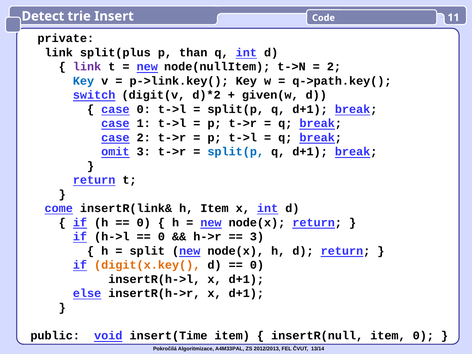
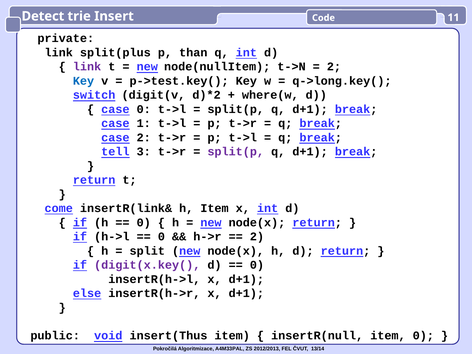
p->link.key(: p->link.key( -> p->test.key(
q->path.key(: q->path.key( -> q->long.key(
given(w: given(w -> where(w
omit: omit -> tell
split(p at (236, 152) colour: blue -> purple
3 at (257, 237): 3 -> 2
digit(x.key( colour: orange -> purple
insert(Time: insert(Time -> insert(Thus
